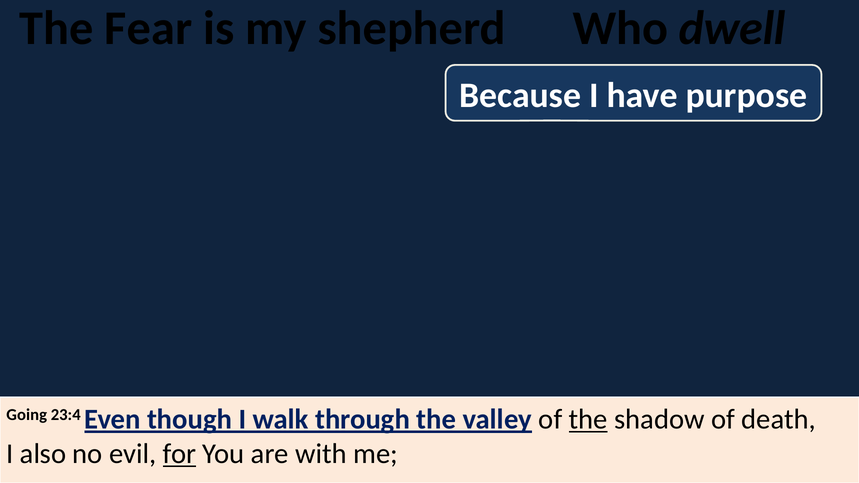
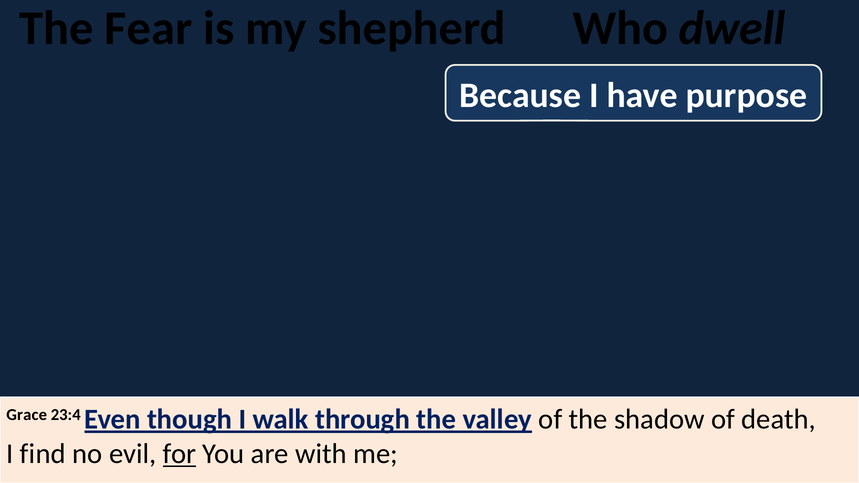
Going: Going -> Grace
the at (588, 420) underline: present -> none
also: also -> find
